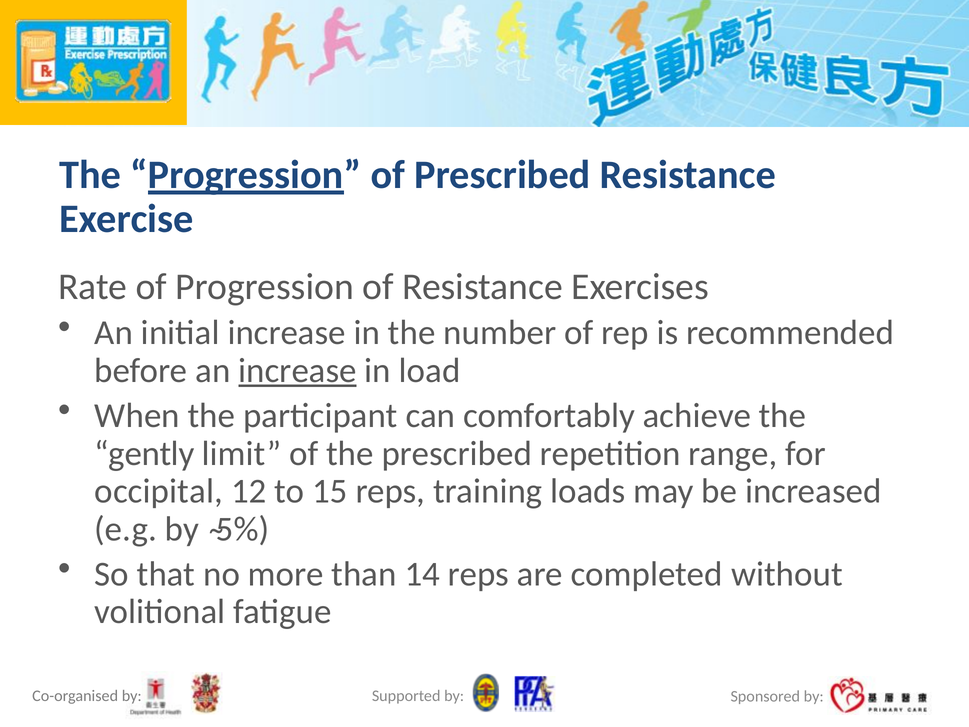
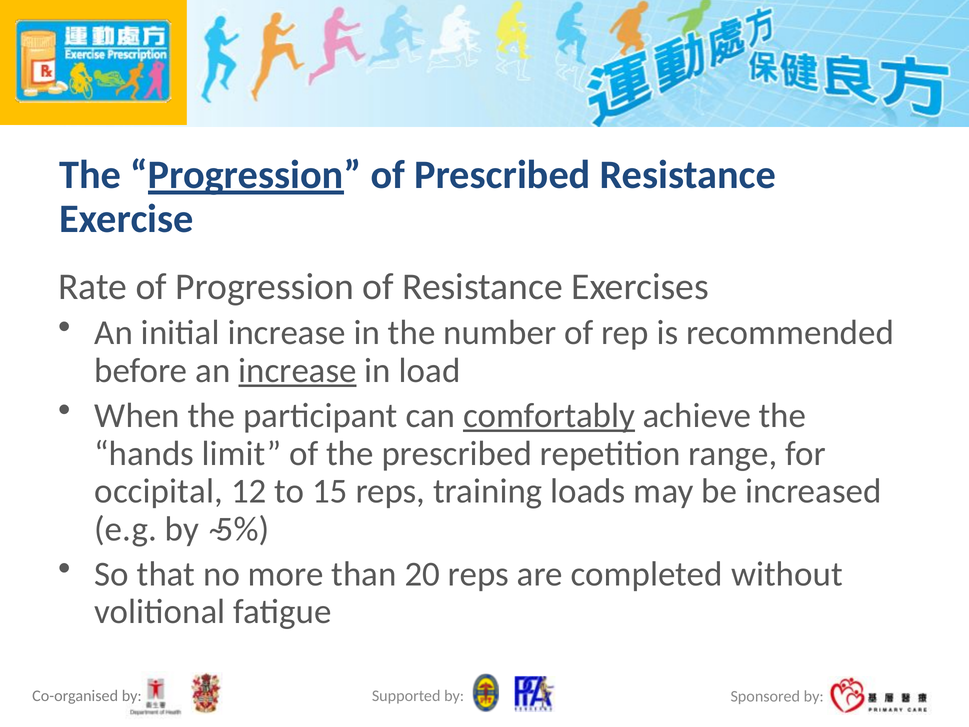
comfortably underline: none -> present
gently: gently -> hands
14: 14 -> 20
